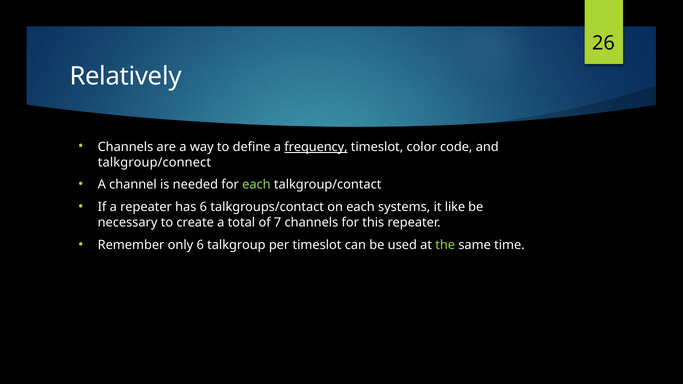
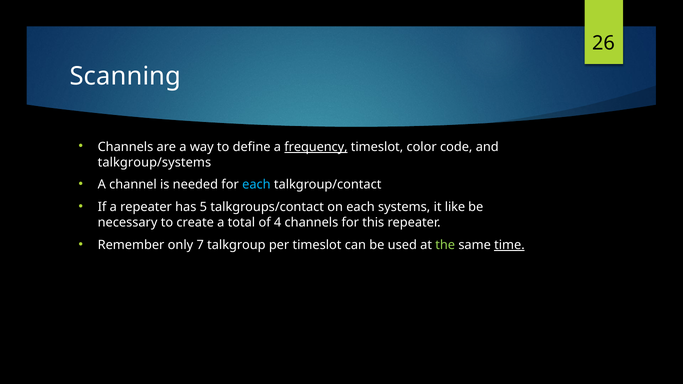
Relatively: Relatively -> Scanning
talkgroup/connect: talkgroup/connect -> talkgroup/systems
each at (256, 185) colour: light green -> light blue
has 6: 6 -> 5
7: 7 -> 4
only 6: 6 -> 7
time underline: none -> present
